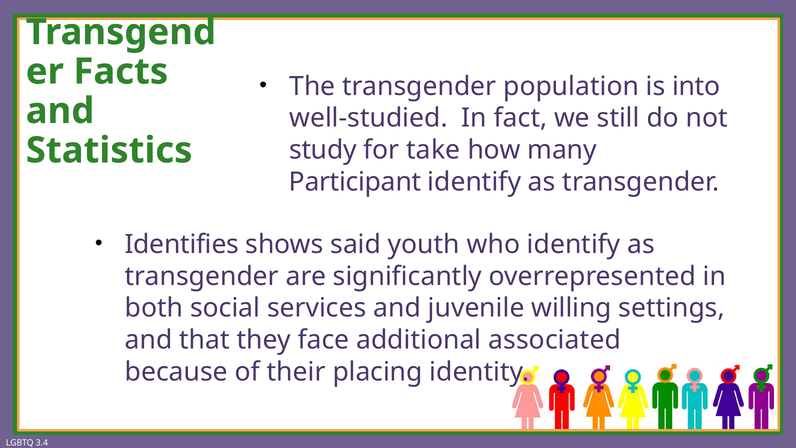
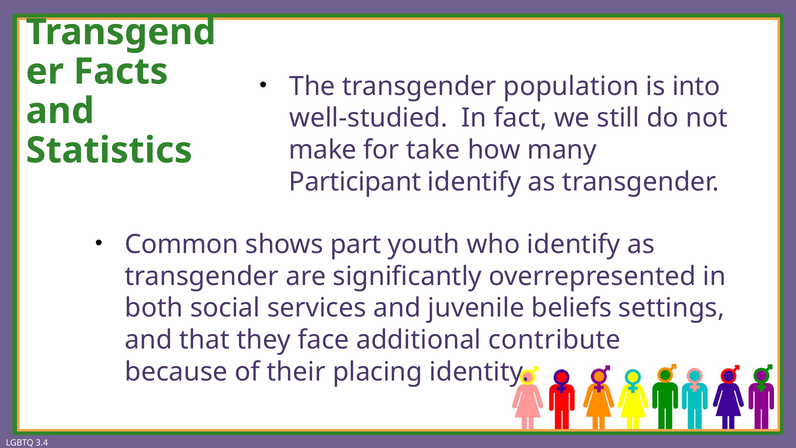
study: study -> make
Identifies: Identifies -> Common
said: said -> part
willing: willing -> beliefs
associated: associated -> contribute
